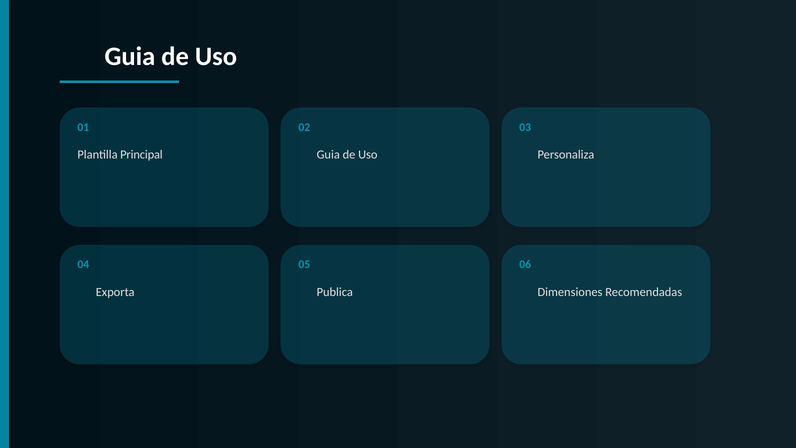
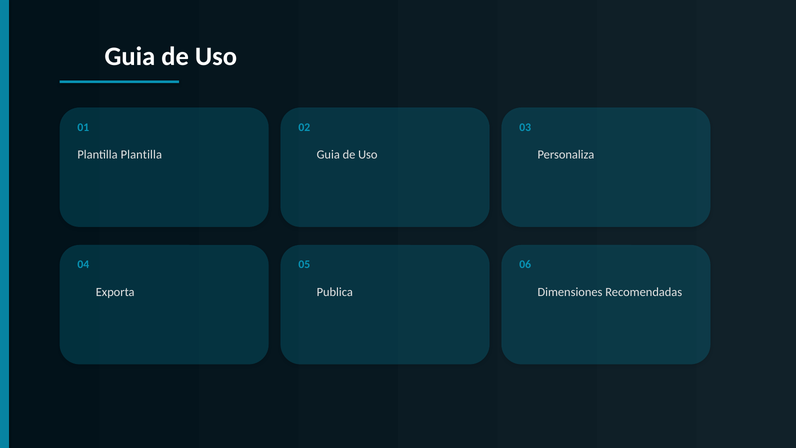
Plantilla Principal: Principal -> Plantilla
